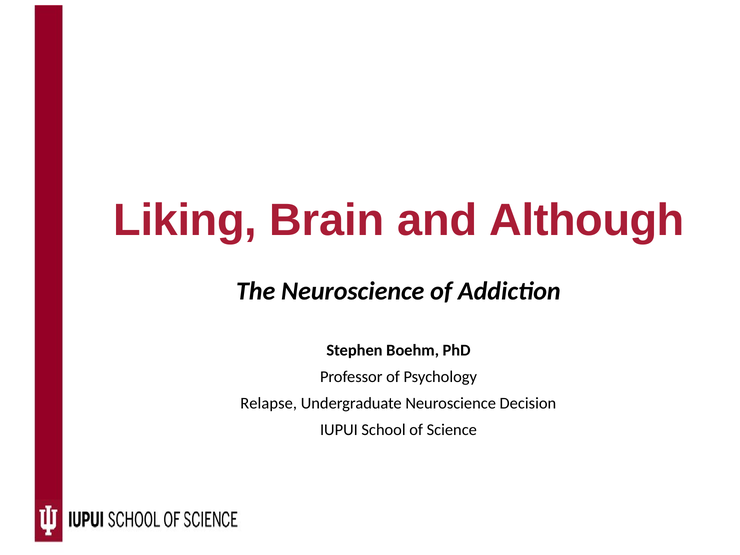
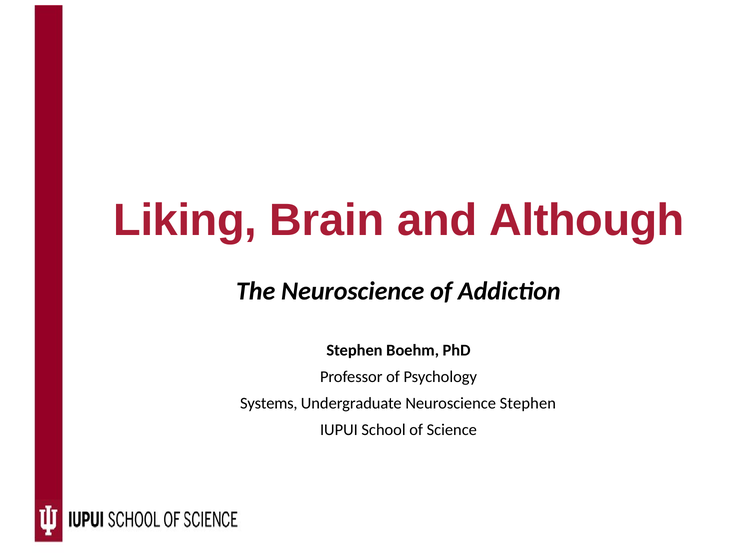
Relapse: Relapse -> Systems
Neuroscience Decision: Decision -> Stephen
